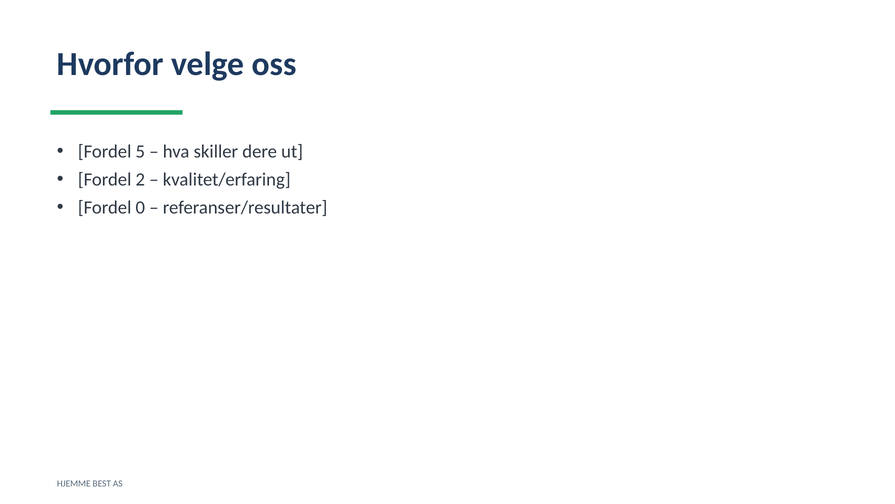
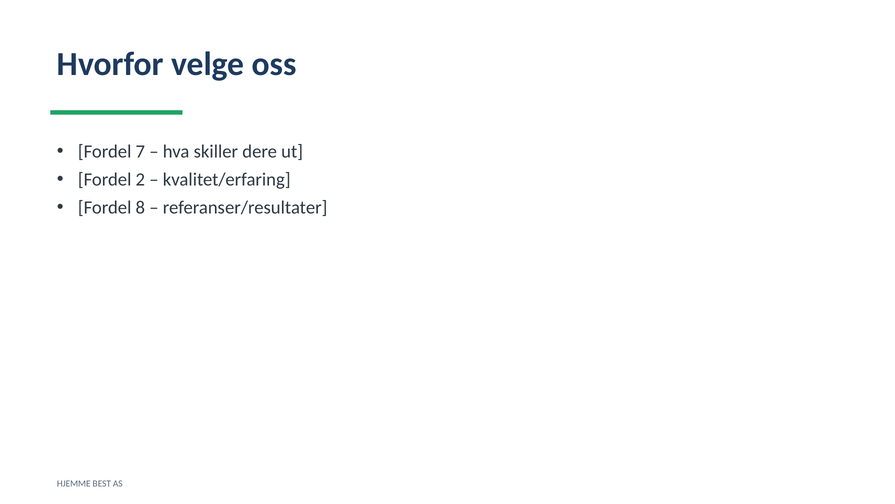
5: 5 -> 7
0: 0 -> 8
